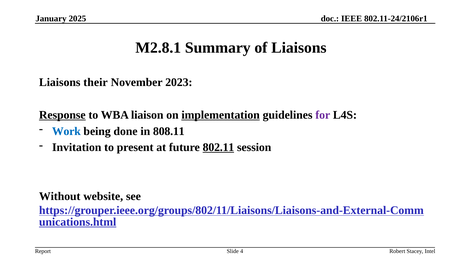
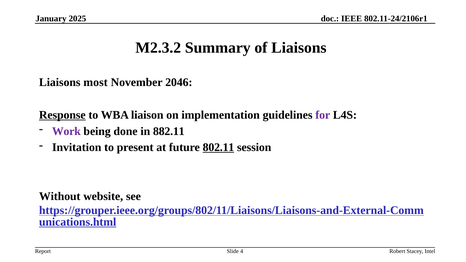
M2.8.1: M2.8.1 -> M2.3.2
their: their -> most
2023: 2023 -> 2046
implementation underline: present -> none
Work colour: blue -> purple
808.11: 808.11 -> 882.11
